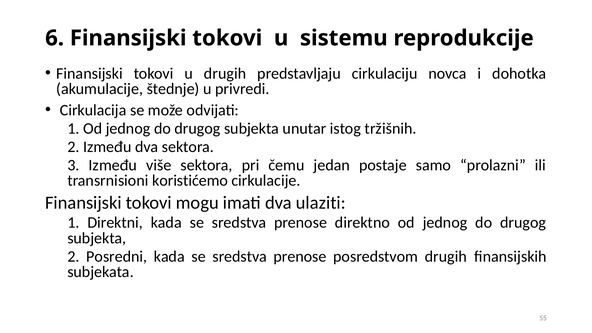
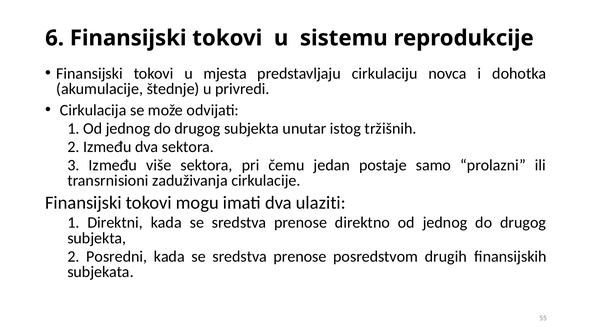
u drugih: drugih -> mjesta
koristićemo: koristićemo -> zaduživanja
